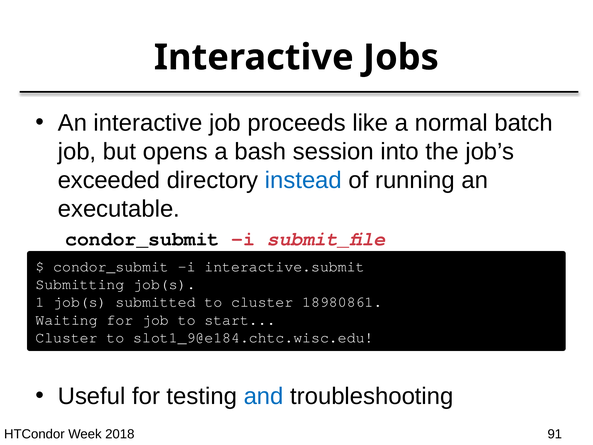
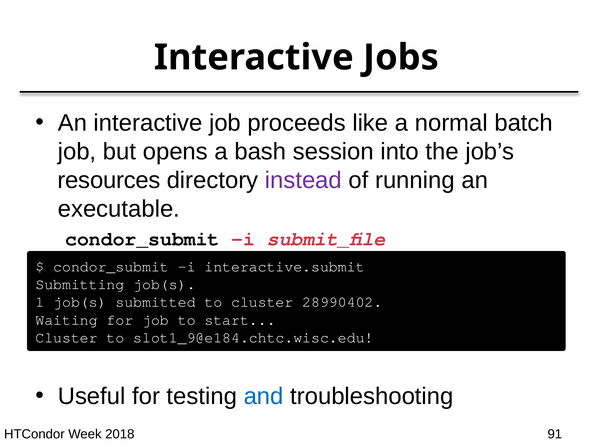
exceeded: exceeded -> resources
instead colour: blue -> purple
18980861: 18980861 -> 28990402
